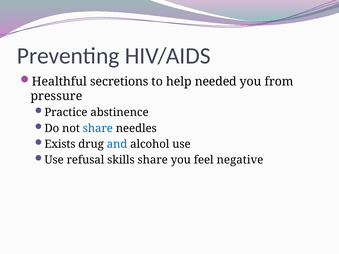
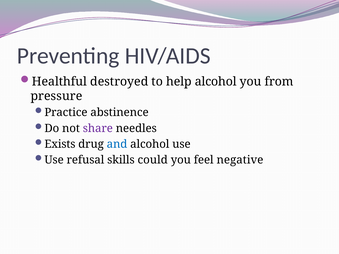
secretions: secretions -> destroyed
help needed: needed -> alcohol
share at (98, 128) colour: blue -> purple
skills share: share -> could
